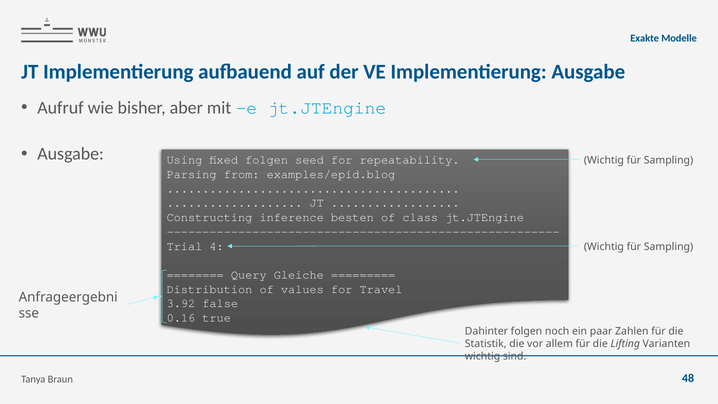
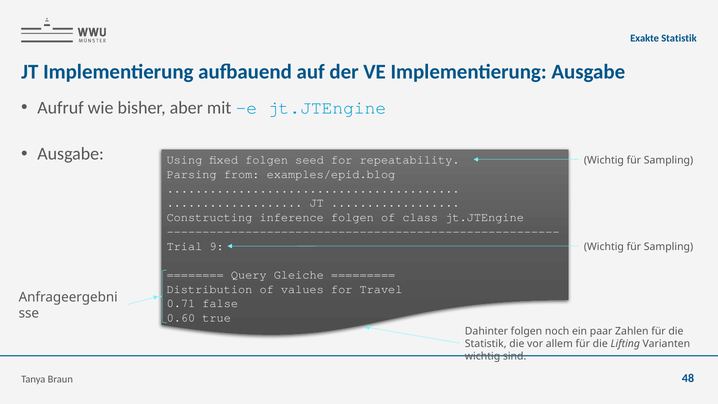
Exakte Modelle: Modelle -> Statistik
inference besten: besten -> folgen
4: 4 -> 9
3.92: 3.92 -> 0.71
0.16: 0.16 -> 0.60
